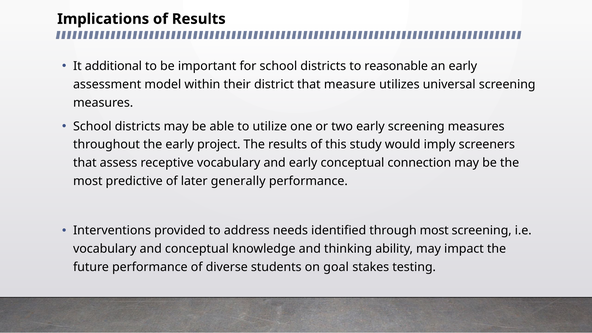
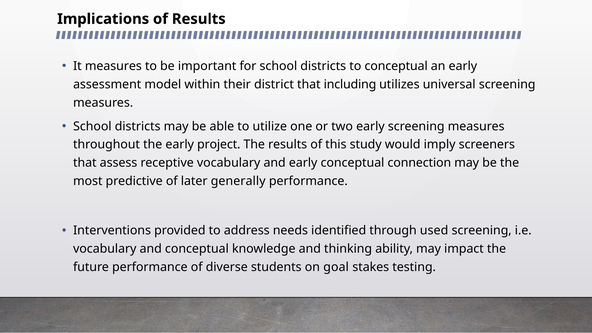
It additional: additional -> measures
to reasonable: reasonable -> conceptual
measure: measure -> including
through most: most -> used
